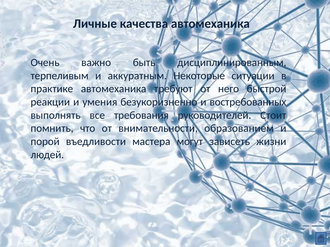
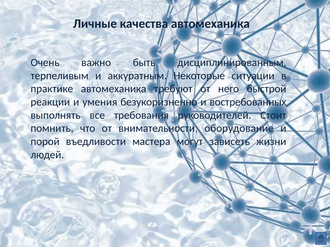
образованием: образованием -> оборудование
